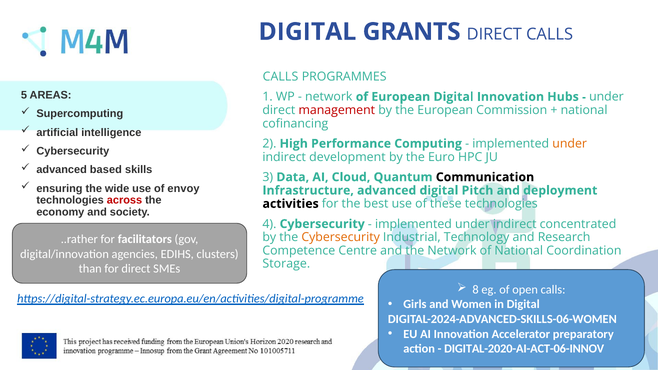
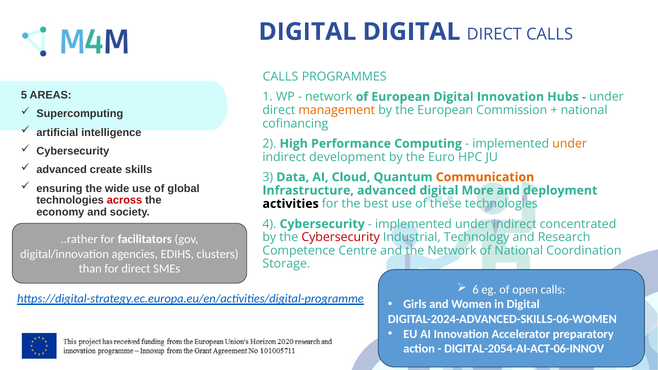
DIGITAL GRANTS: GRANTS -> DIGITAL
management colour: red -> orange
based: based -> create
Communication colour: black -> orange
envoy: envoy -> global
Pitch: Pitch -> More
Cybersecurity at (341, 237) colour: orange -> red
8: 8 -> 6
DIGITAL-2020-AI-ACT-06-INNOV: DIGITAL-2020-AI-ACT-06-INNOV -> DIGITAL-2054-AI-ACT-06-INNOV
